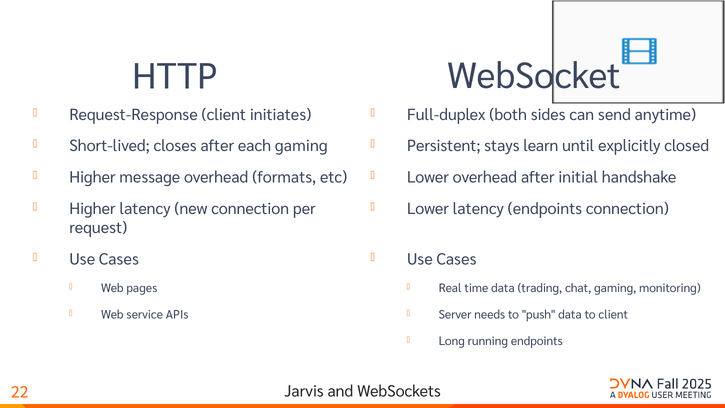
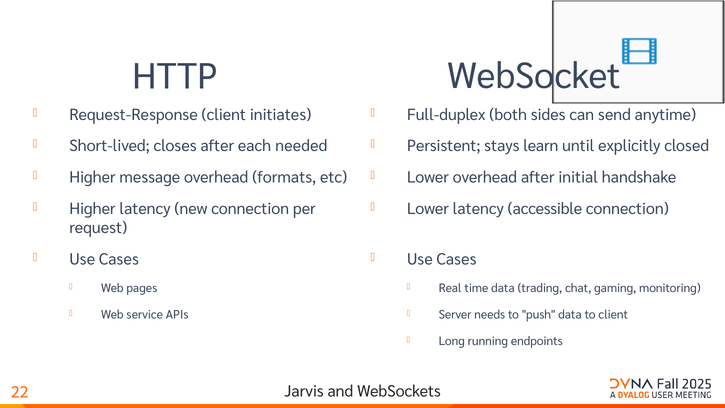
each gaming: gaming -> needed
latency endpoints: endpoints -> accessible
